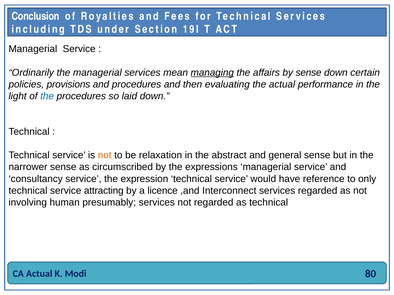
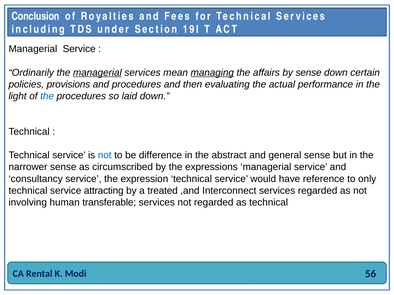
managerial at (97, 73) underline: none -> present
not at (105, 155) colour: orange -> blue
relaxation: relaxation -> difference
licence: licence -> treated
presumably: presumably -> transferable
CA Actual: Actual -> Rental
80: 80 -> 56
